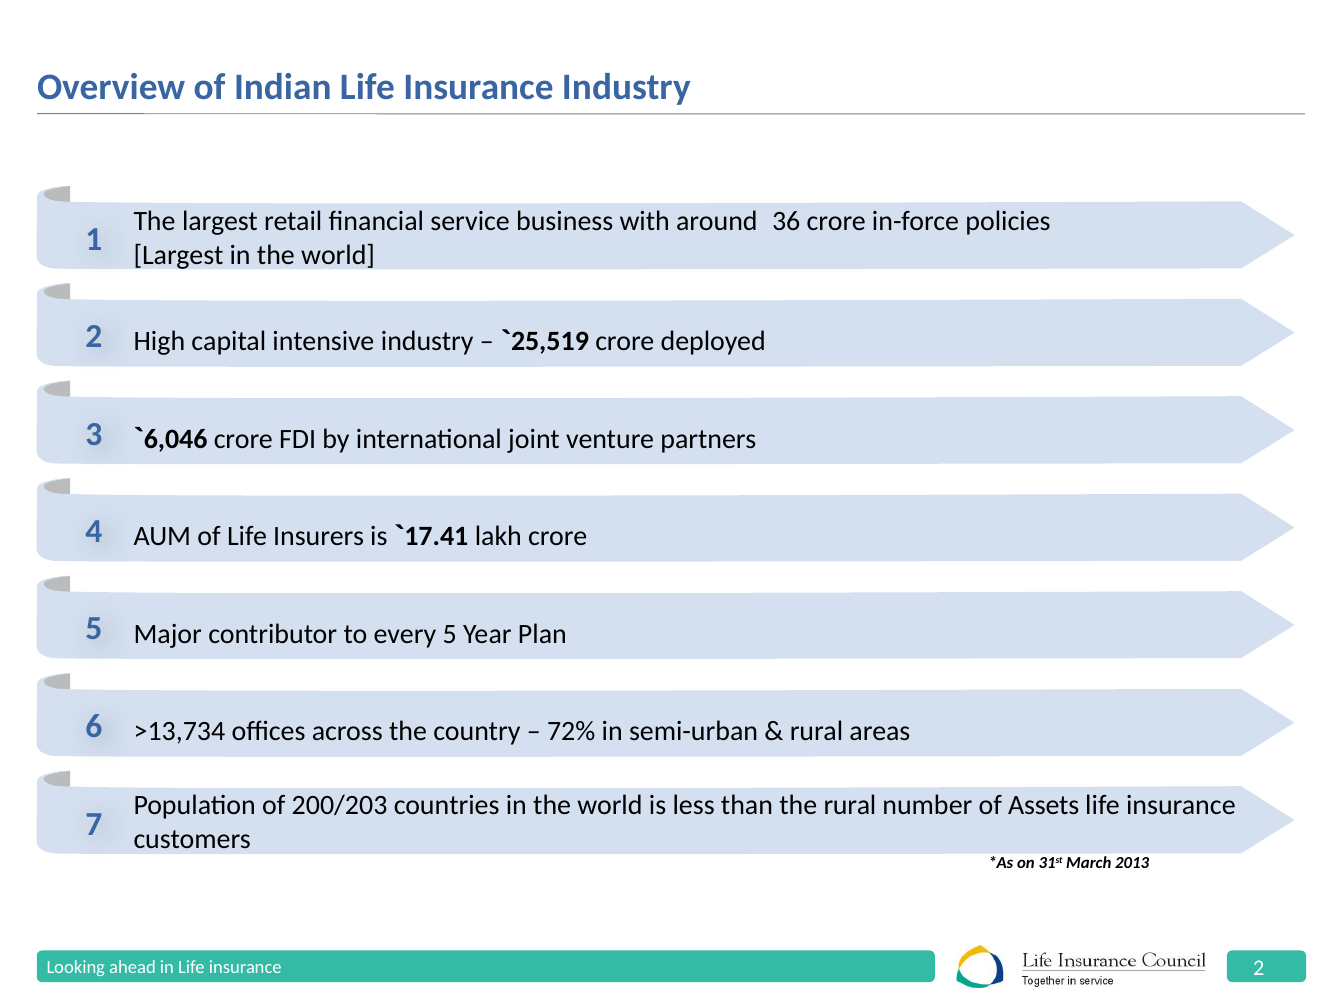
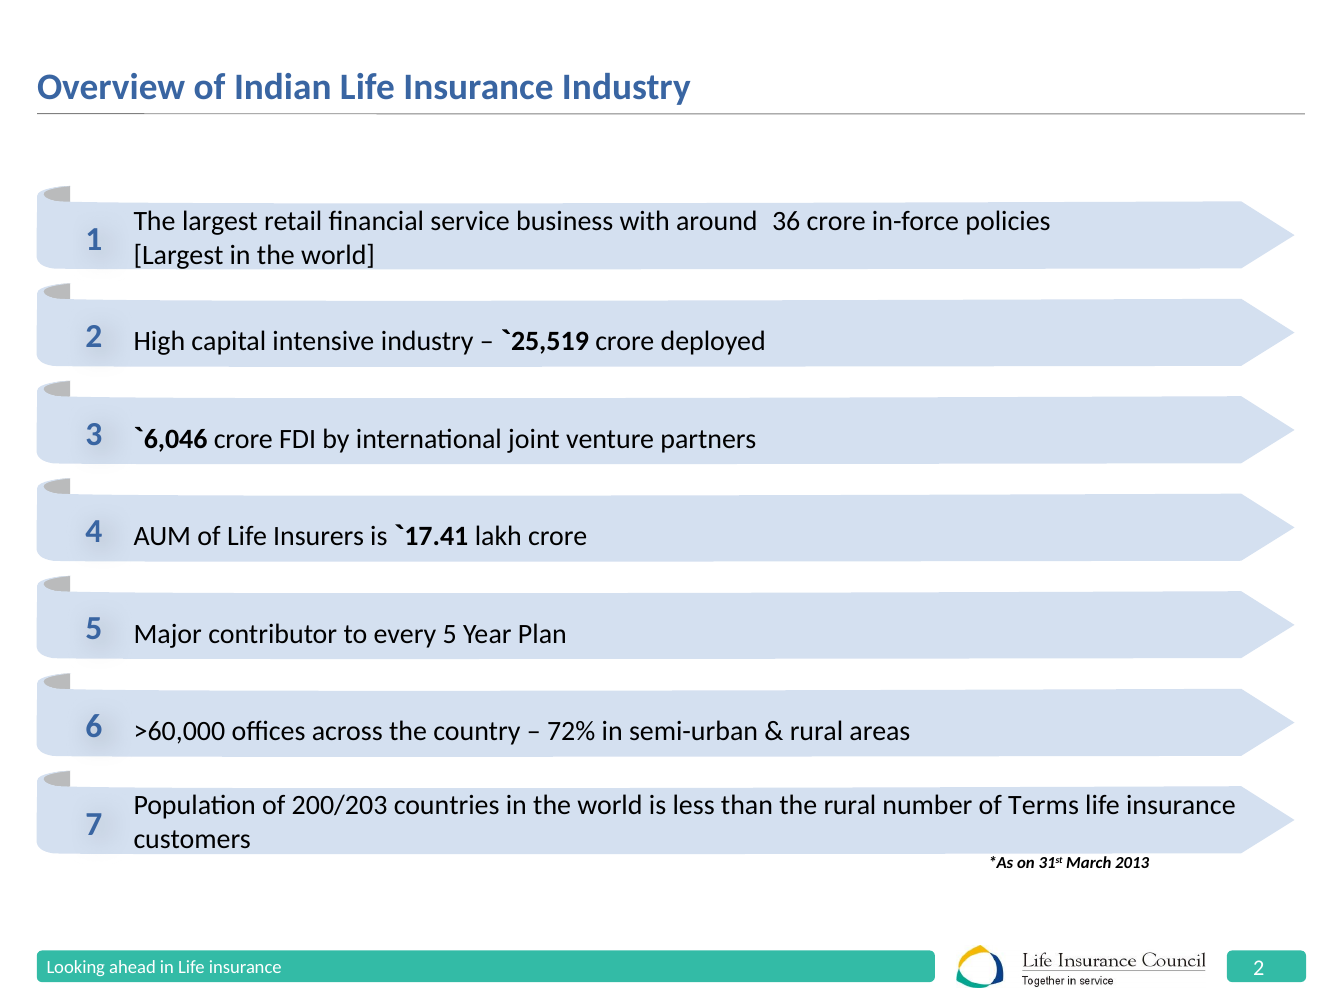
>13,734: >13,734 -> >60,000
Assets: Assets -> Terms
